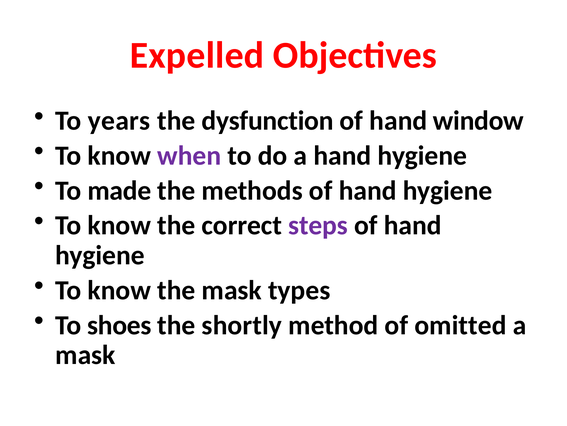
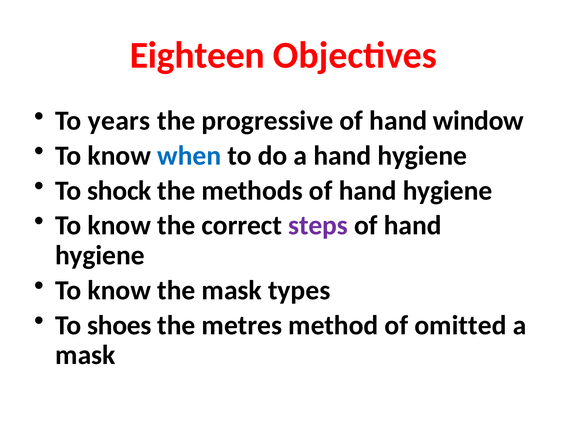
Expelled: Expelled -> Eighteen
dysfunction: dysfunction -> progressive
when colour: purple -> blue
made: made -> shock
shortly: shortly -> metres
